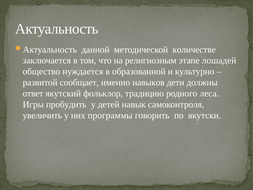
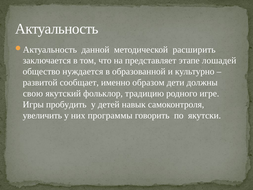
количестве: количестве -> расширить
религиозным: религиозным -> представляет
навыков: навыков -> образом
ответ: ответ -> свою
леса: леса -> игре
